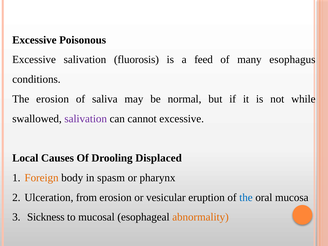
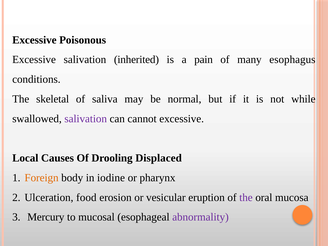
fluorosis: fluorosis -> inherited
feed: feed -> pain
The erosion: erosion -> skeletal
spasm: spasm -> iodine
from: from -> food
the at (246, 197) colour: blue -> purple
Sickness: Sickness -> Mercury
abnormality colour: orange -> purple
